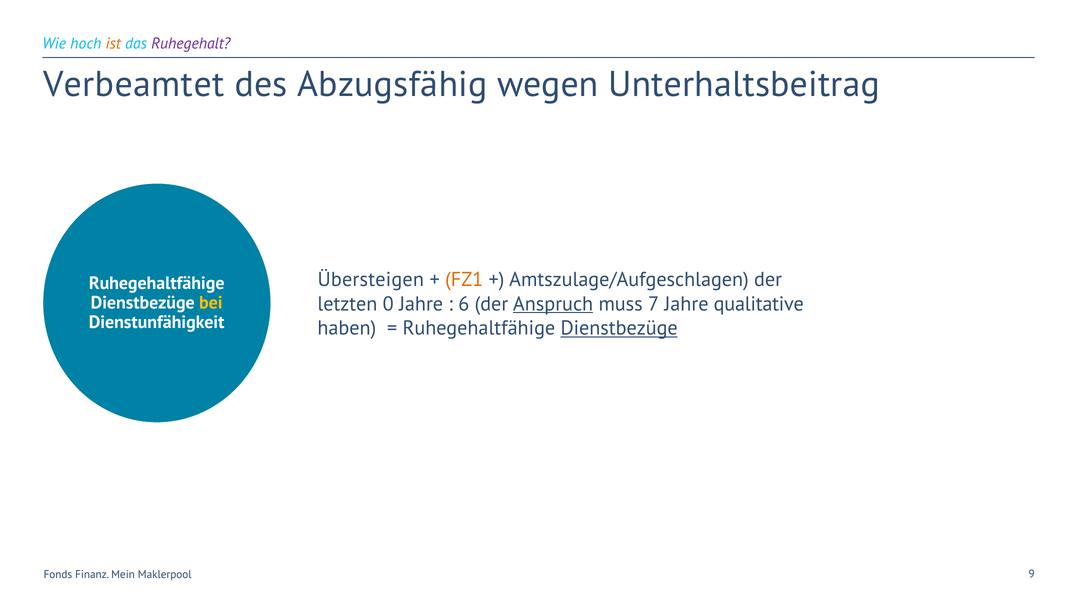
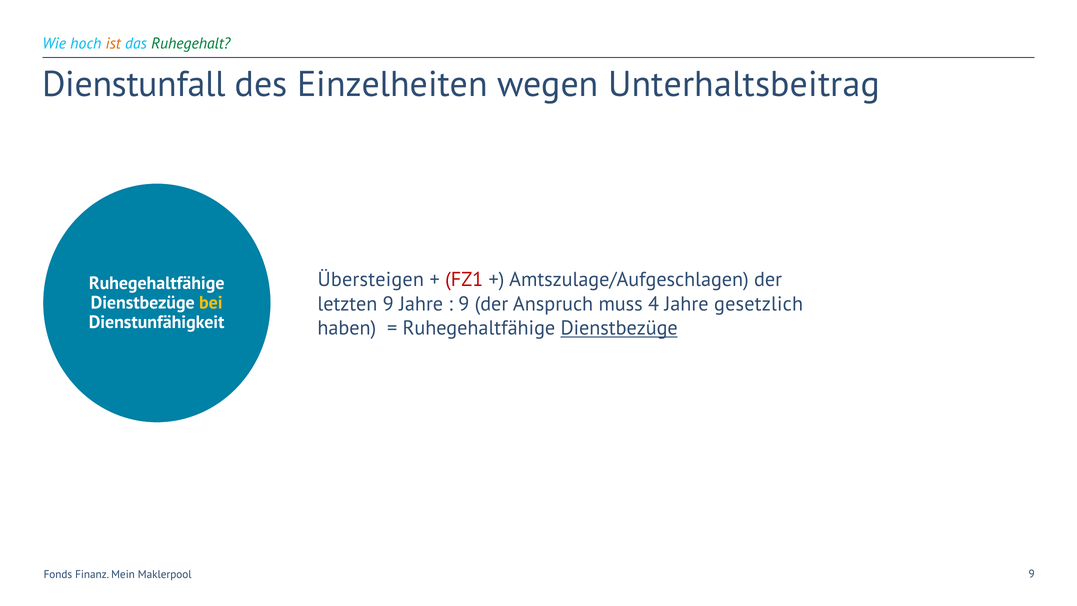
Ruhegehalt colour: purple -> green
Verbeamtet: Verbeamtet -> Dienstunfall
Abzugsfähig: Abzugsfähig -> Einzelheiten
FZ1 colour: orange -> red
letzten 0: 0 -> 9
6 at (464, 304): 6 -> 9
Anspruch underline: present -> none
7: 7 -> 4
qualitative: qualitative -> gesetzlich
